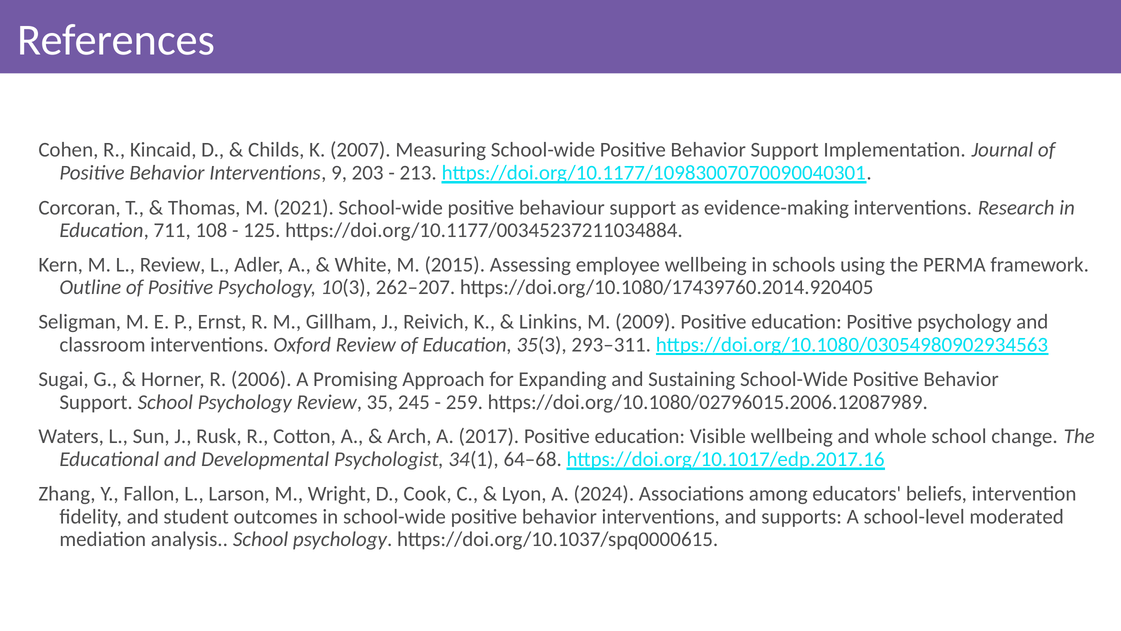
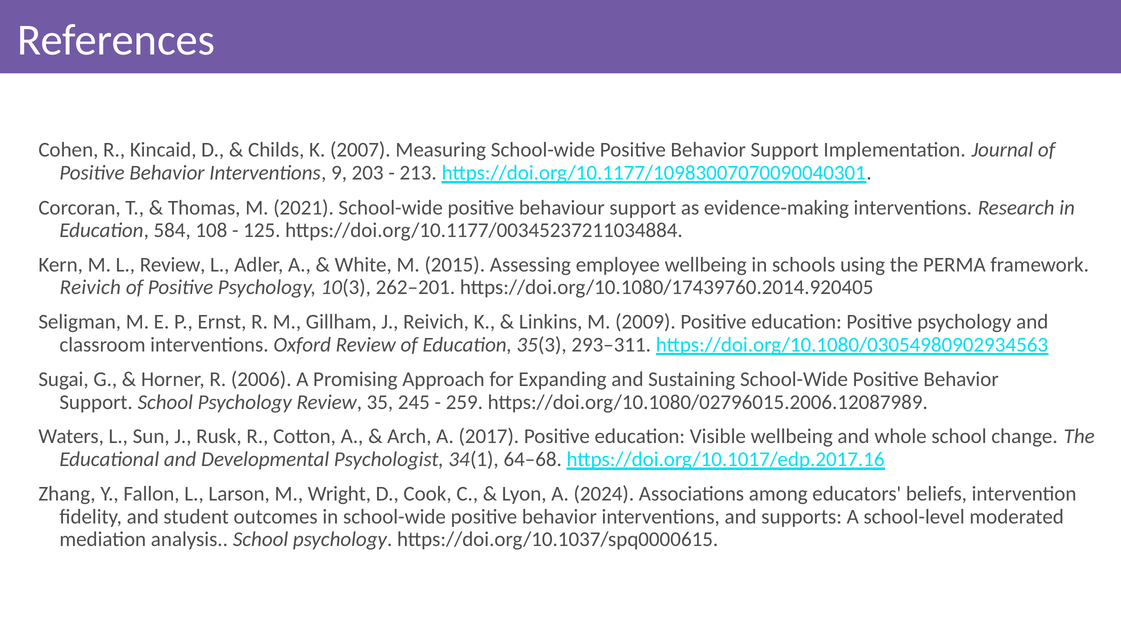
711: 711 -> 584
Outline at (90, 287): Outline -> Reivich
262–207: 262–207 -> 262–201
